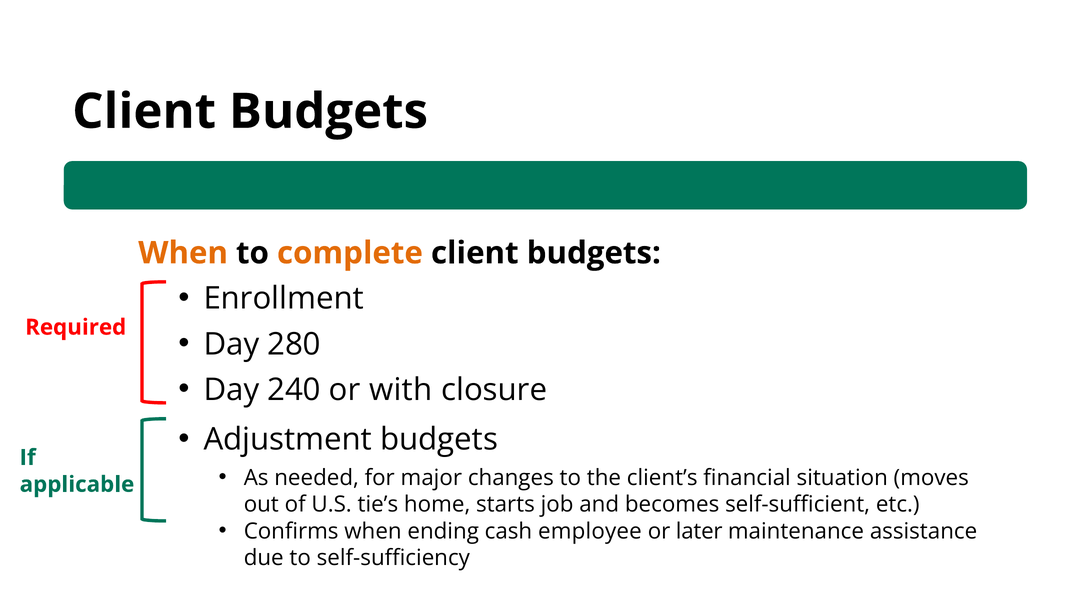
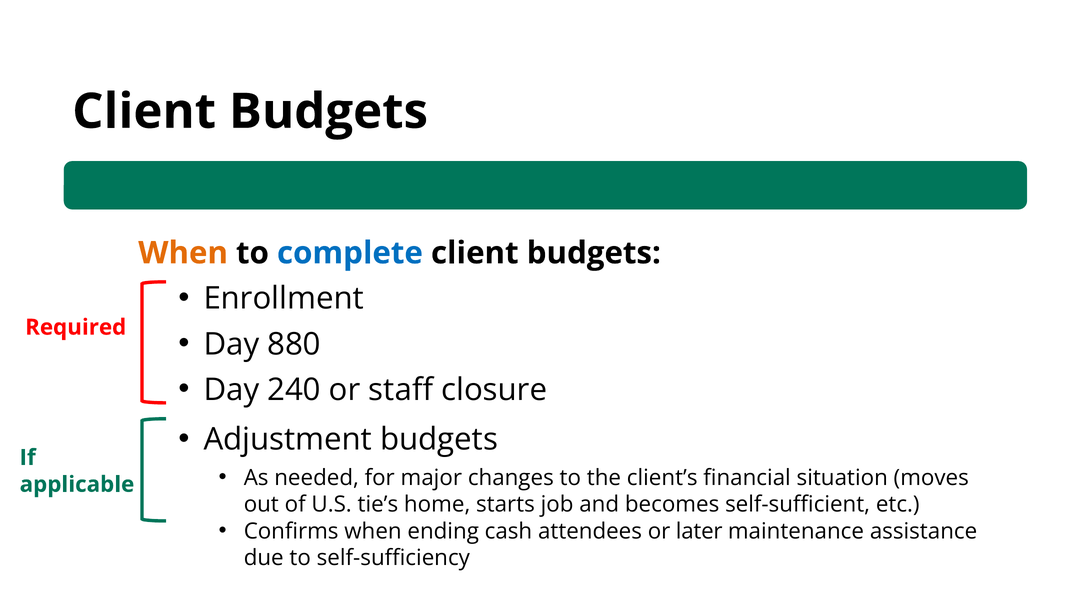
complete colour: orange -> blue
280: 280 -> 880
with: with -> staff
employee: employee -> attendees
